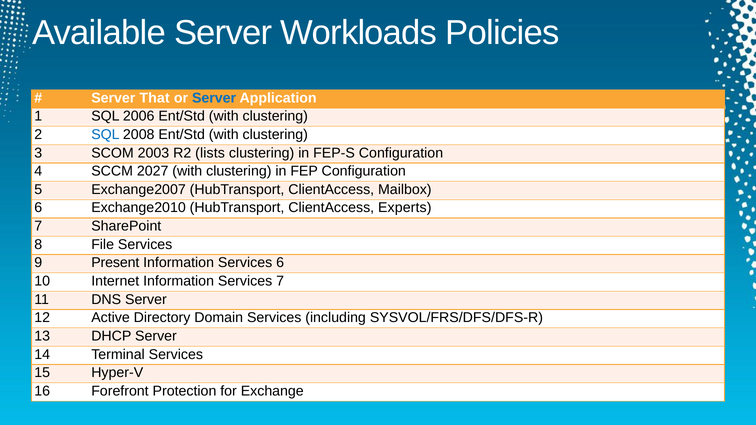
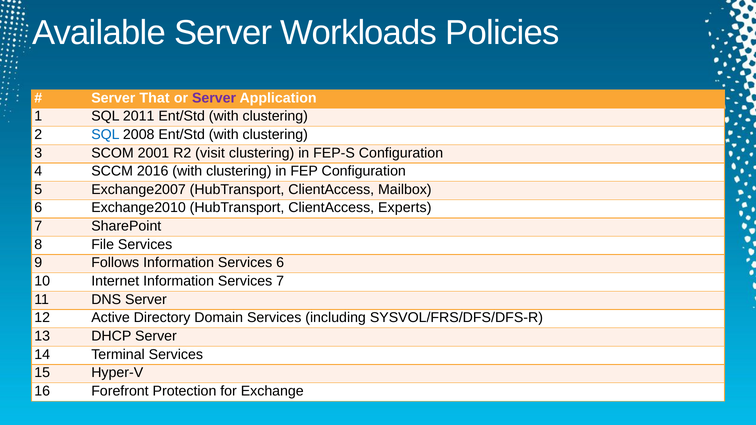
Server at (214, 98) colour: blue -> purple
2006: 2006 -> 2011
2003: 2003 -> 2001
lists: lists -> visit
2027: 2027 -> 2016
Present: Present -> Follows
